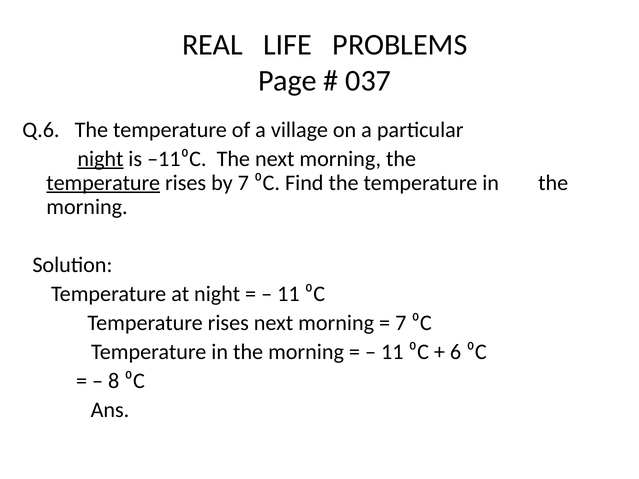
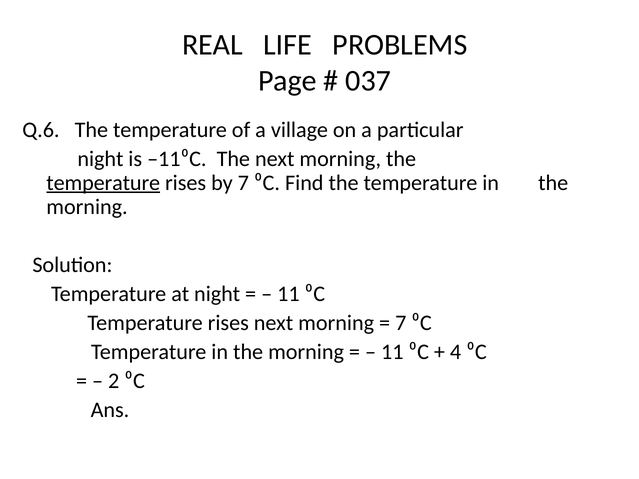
night at (100, 159) underline: present -> none
6: 6 -> 4
8: 8 -> 2
